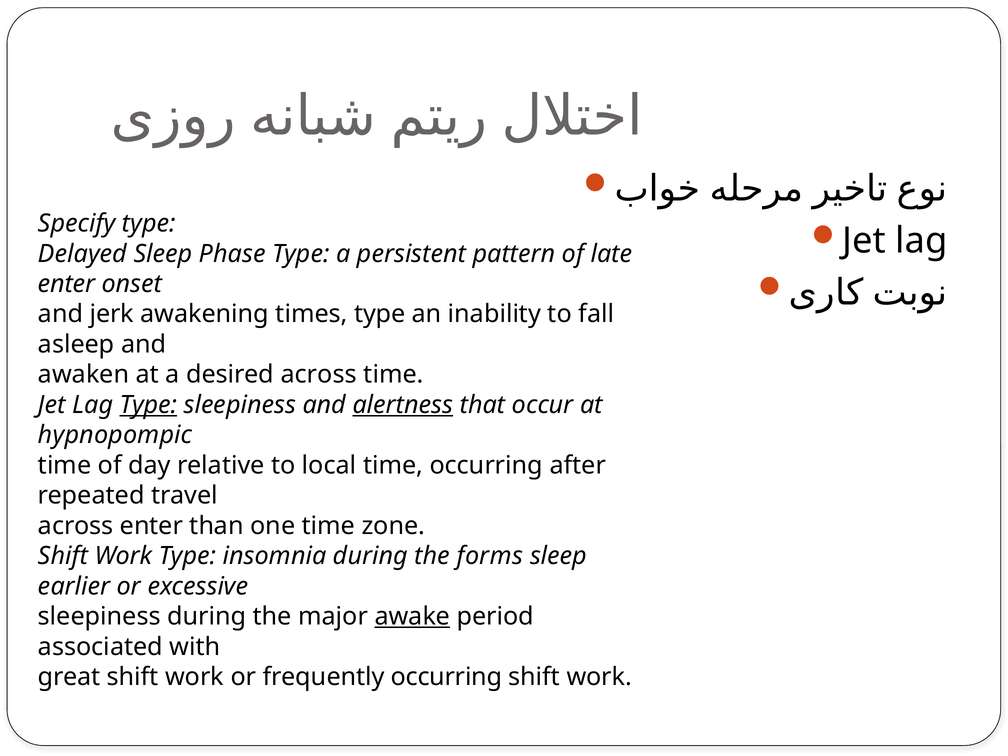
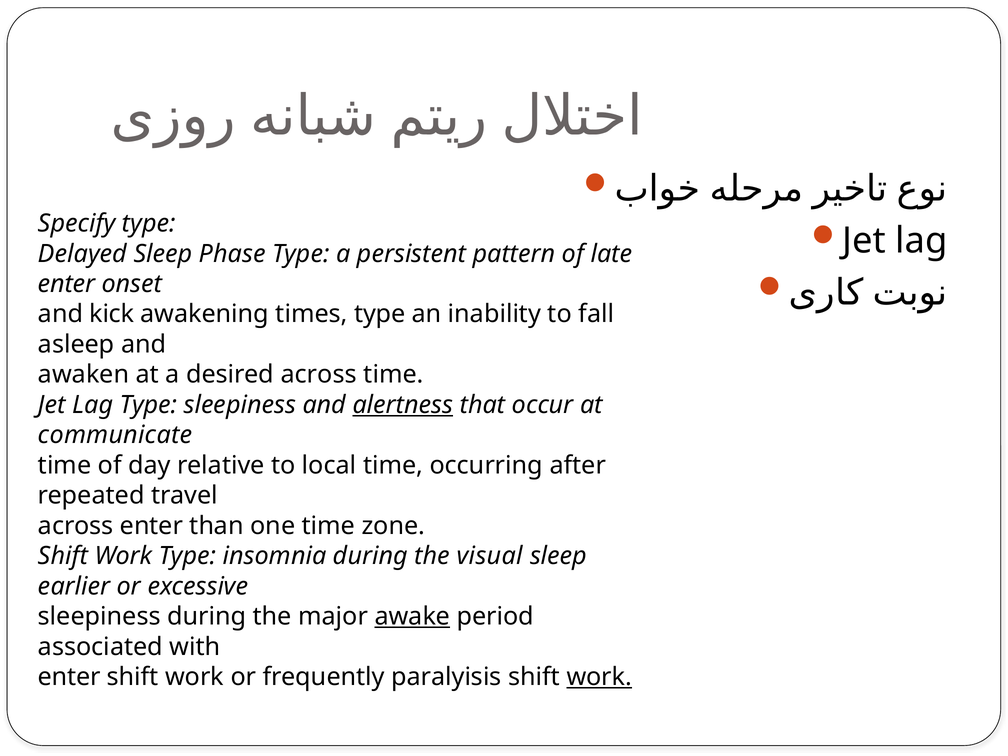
jerk: jerk -> kick
Type at (149, 405) underline: present -> none
hypnopompic: hypnopompic -> communicate
forms: forms -> visual
great at (69, 677): great -> enter
frequently occurring: occurring -> paralyisis
work at (599, 677) underline: none -> present
